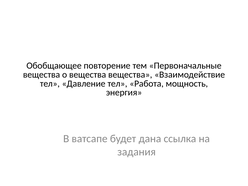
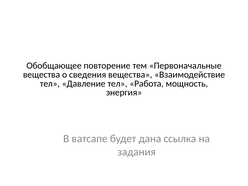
о вещества: вещества -> сведения
